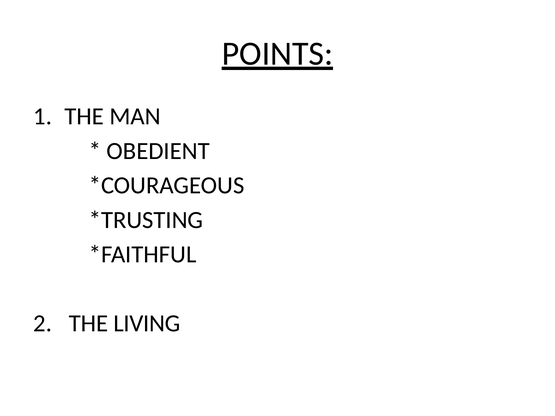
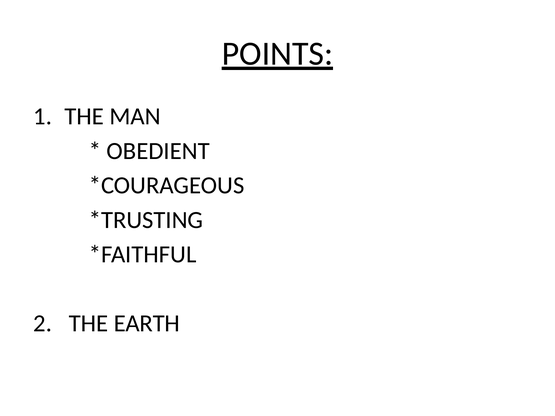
LIVING: LIVING -> EARTH
